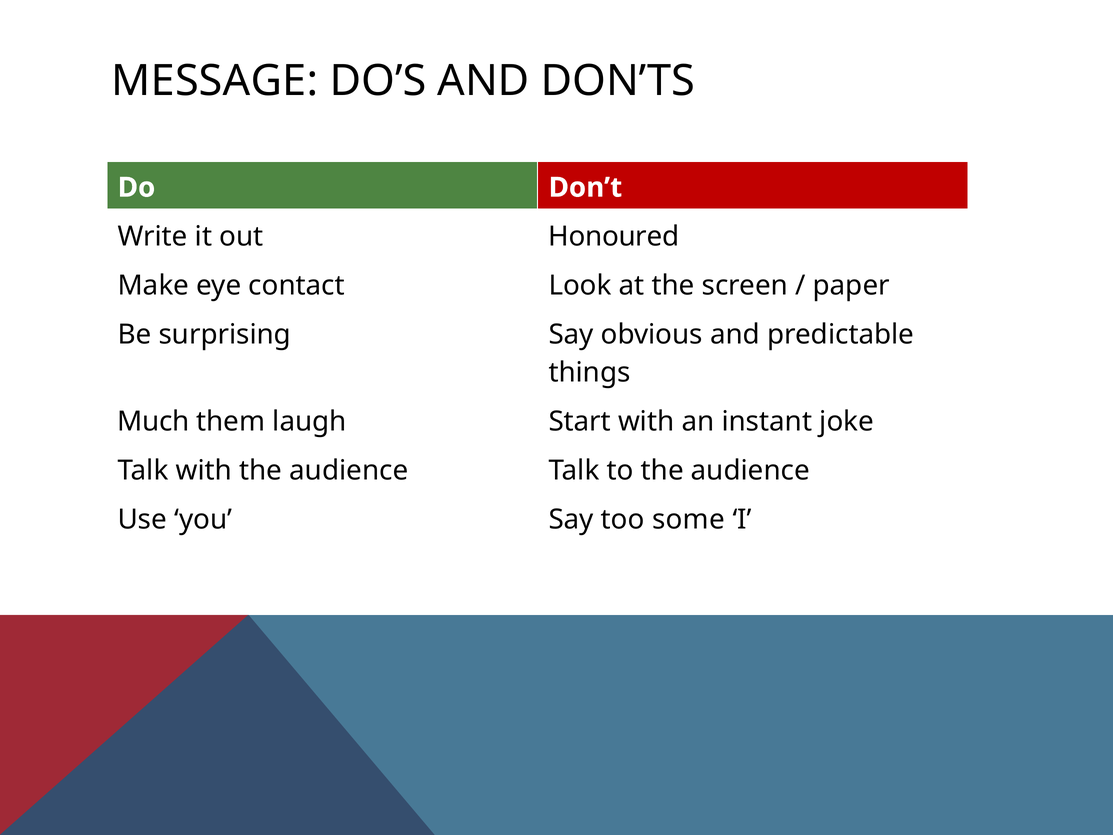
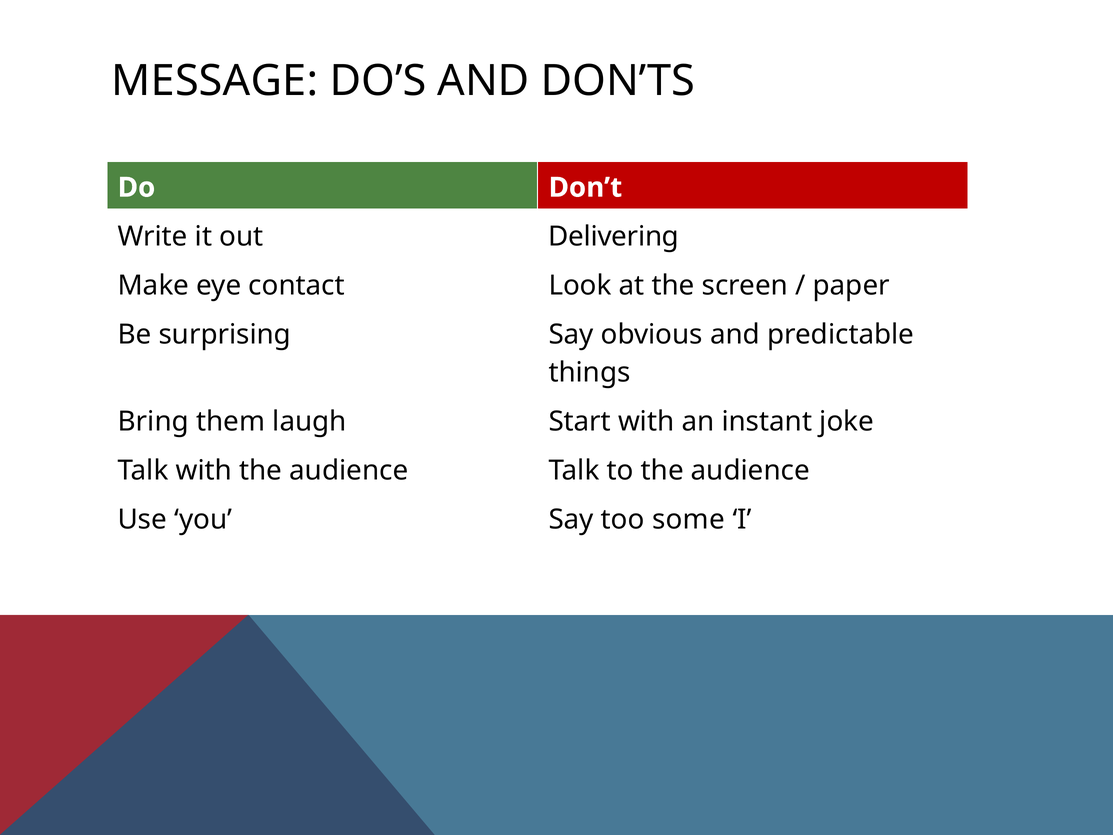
Honoured: Honoured -> Delivering
Much: Much -> Bring
